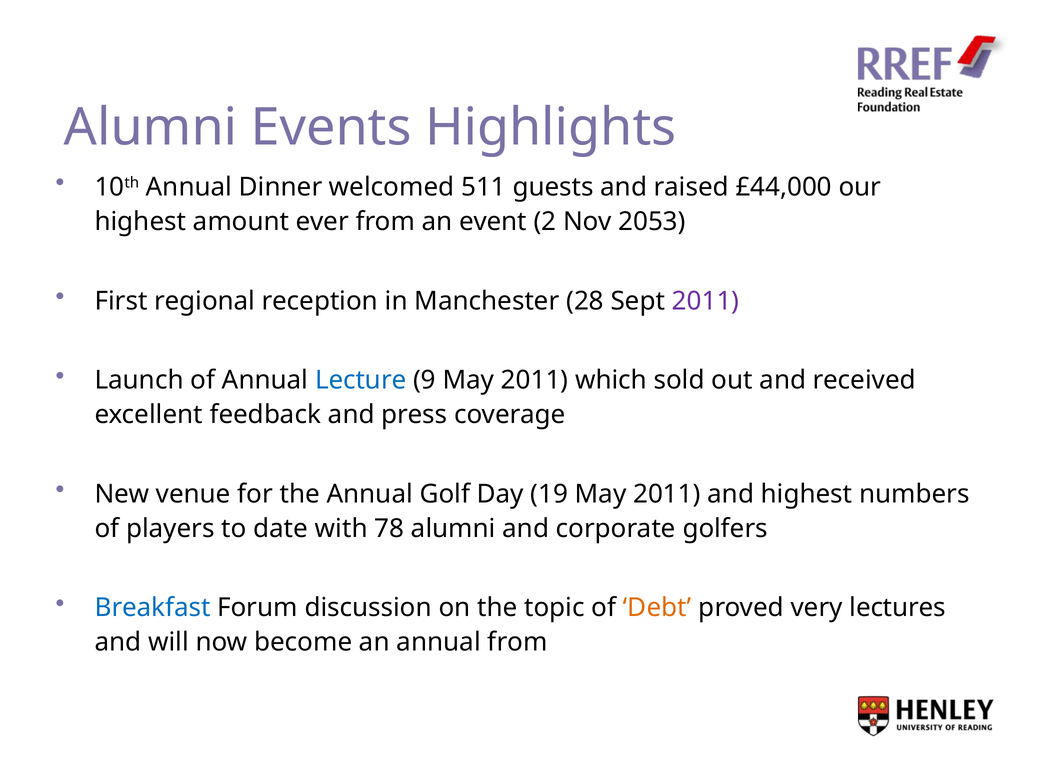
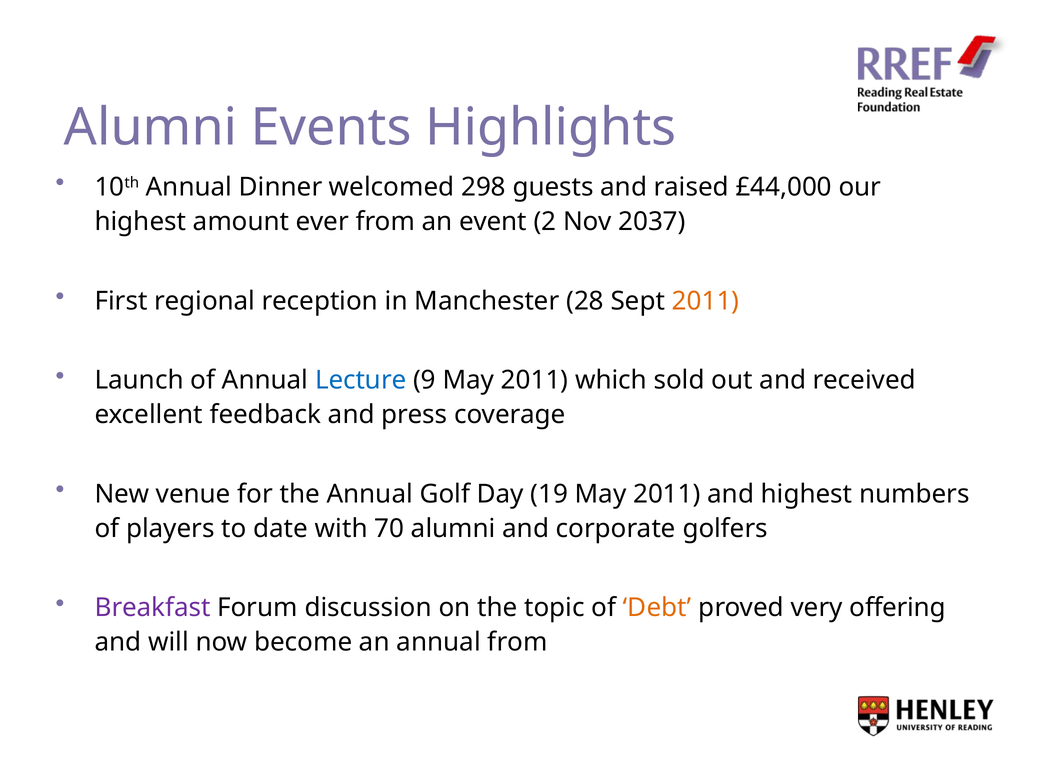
511: 511 -> 298
2053: 2053 -> 2037
2011 at (706, 301) colour: purple -> orange
78: 78 -> 70
Breakfast colour: blue -> purple
lectures: lectures -> offering
